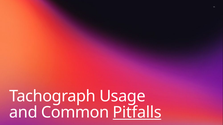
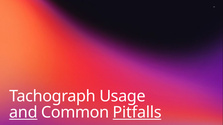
and underline: none -> present
